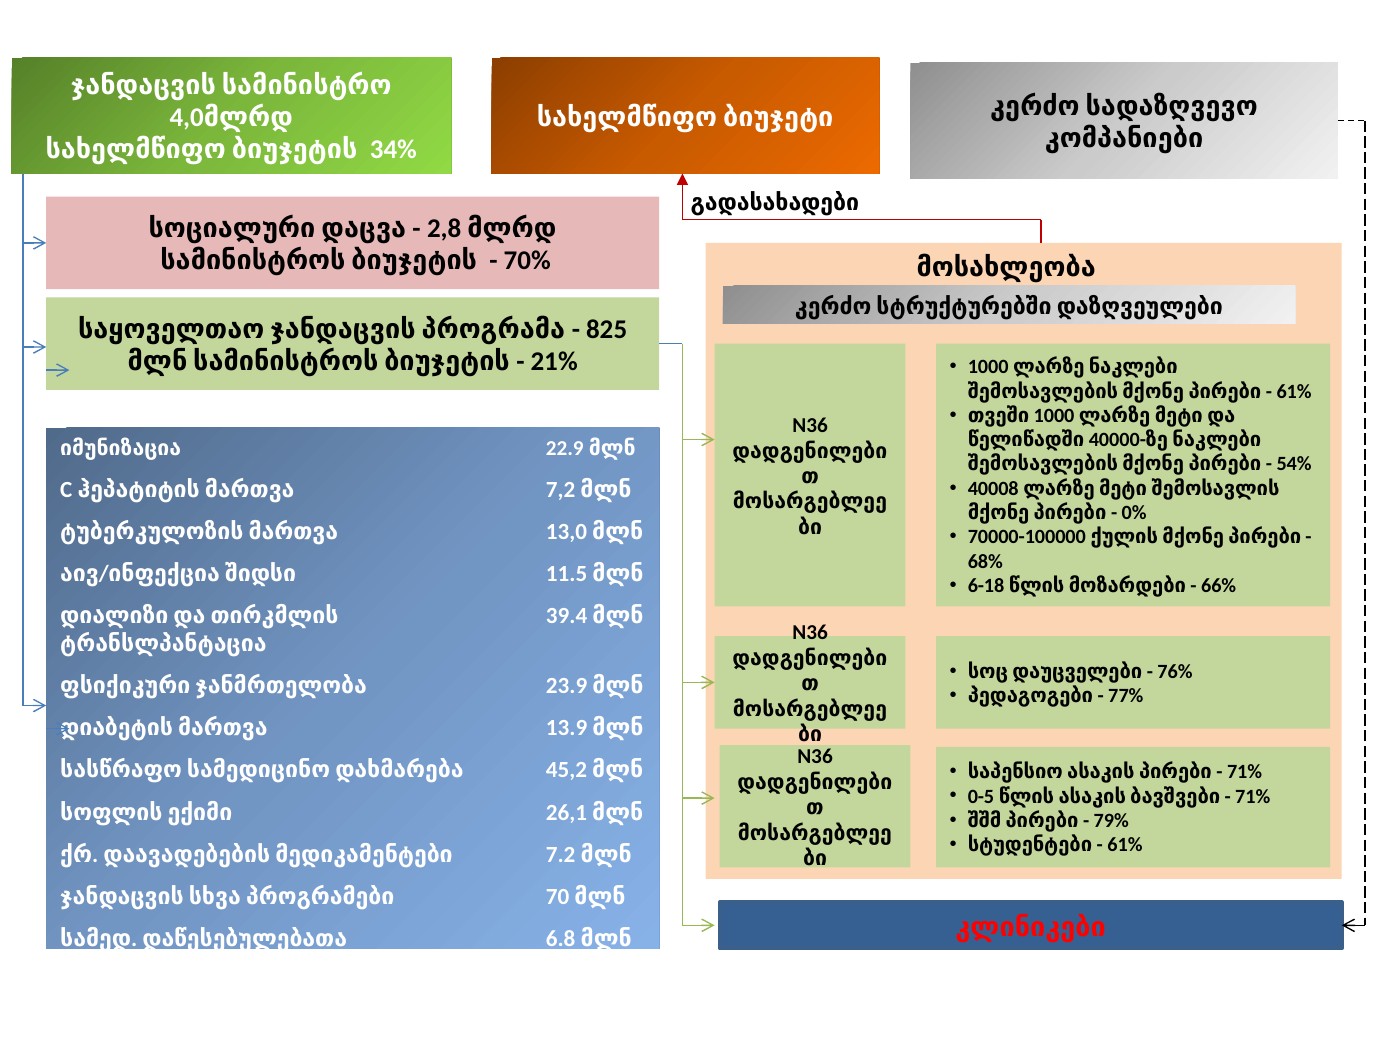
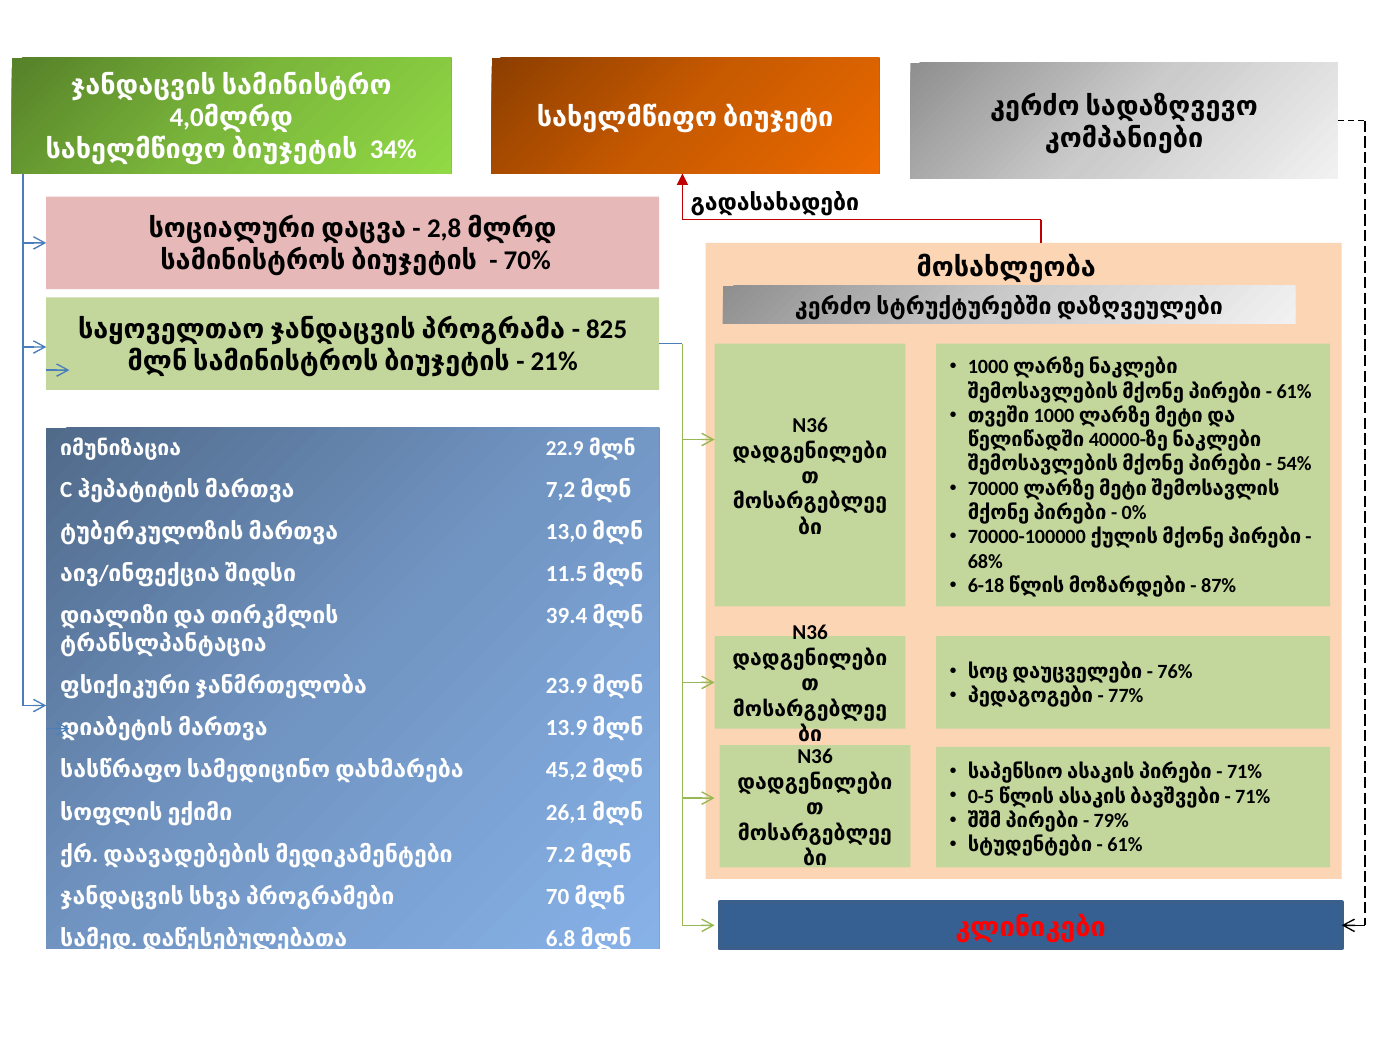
40008: 40008 -> 70000
66%: 66% -> 87%
